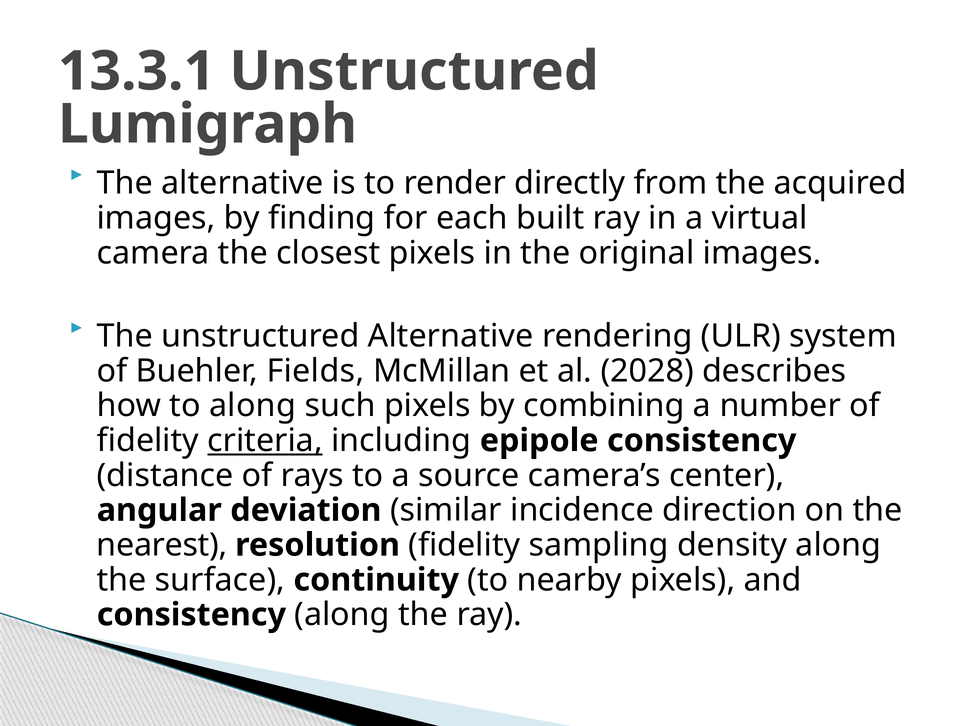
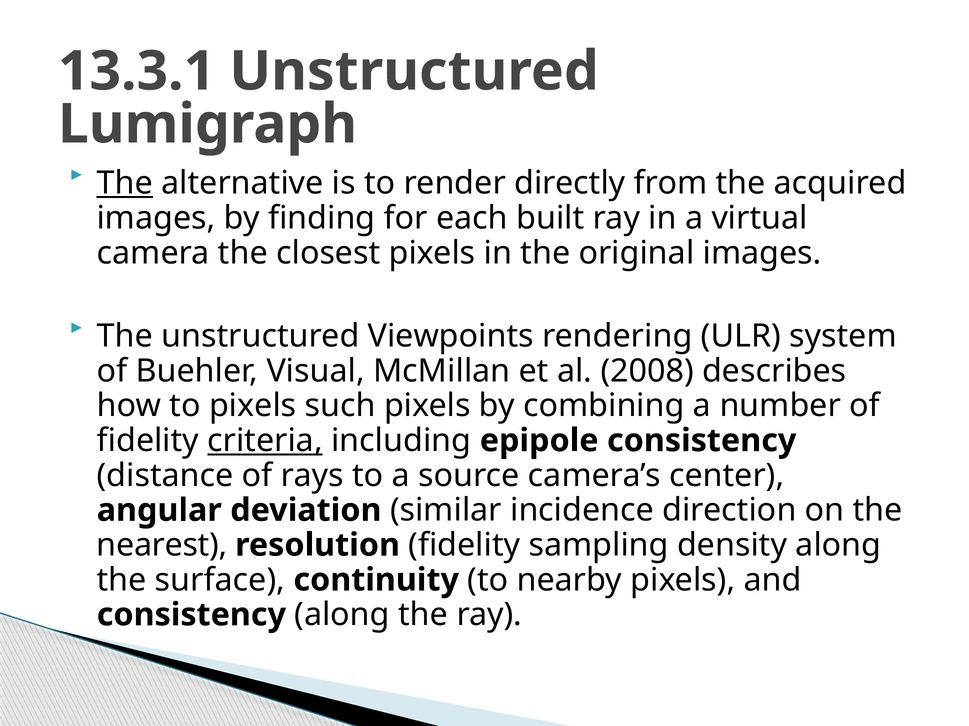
The at (125, 183) underline: none -> present
unstructured Alternative: Alternative -> Viewpoints
Fields: Fields -> Visual
2028: 2028 -> 2008
to along: along -> pixels
